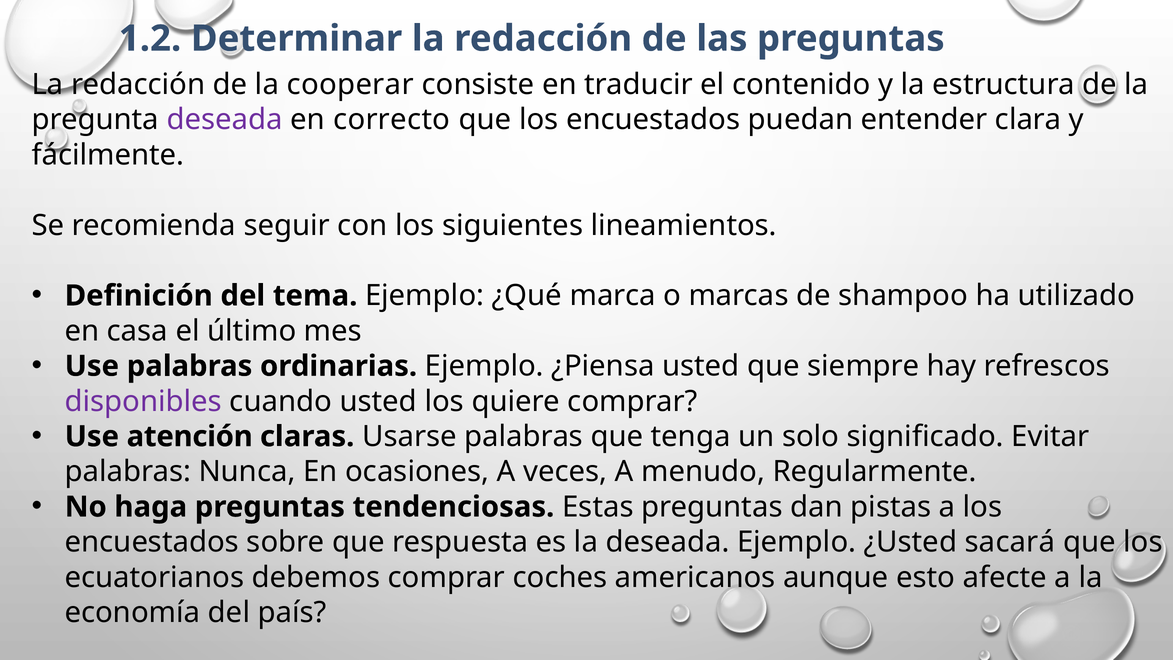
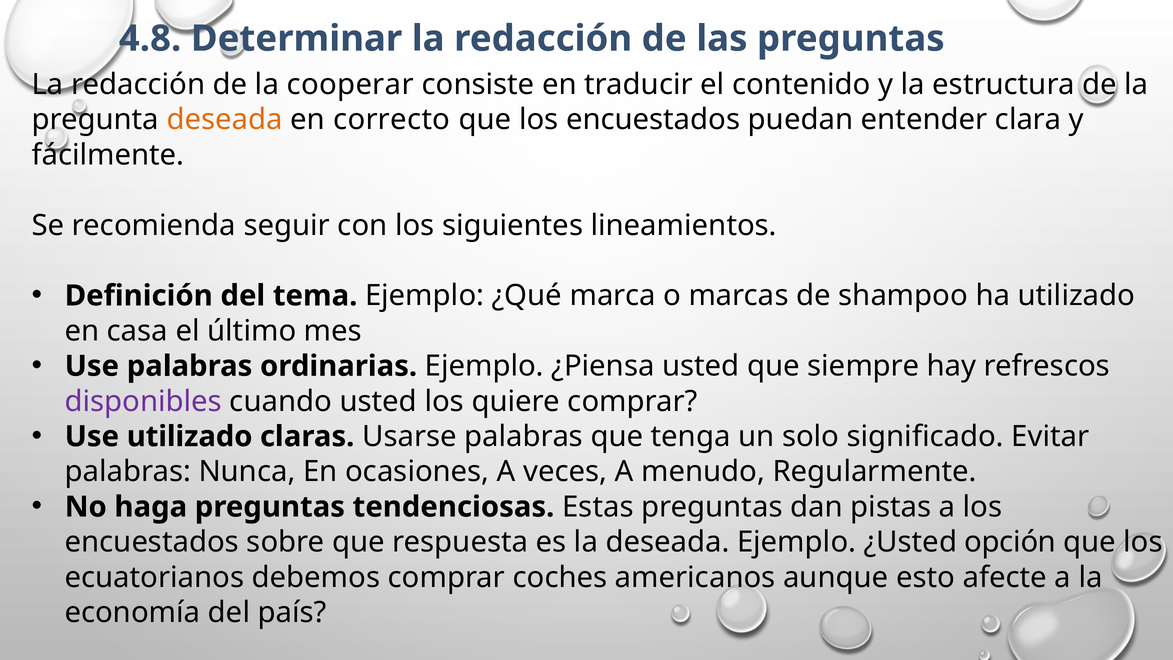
1.2: 1.2 -> 4.8
deseada at (225, 120) colour: purple -> orange
Use atención: atención -> utilizado
sacará: sacará -> opción
